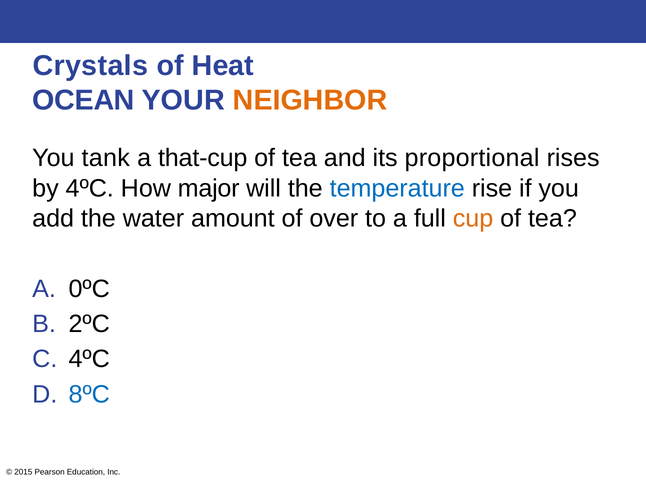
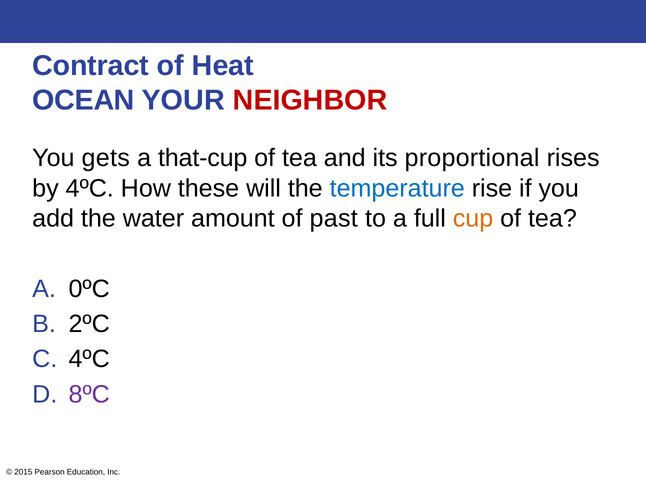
Crystals: Crystals -> Contract
NEIGHBOR colour: orange -> red
tank: tank -> gets
major: major -> these
over: over -> past
8ºC colour: blue -> purple
